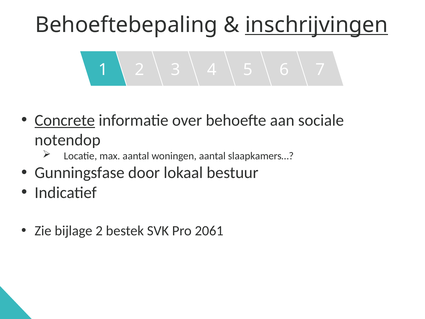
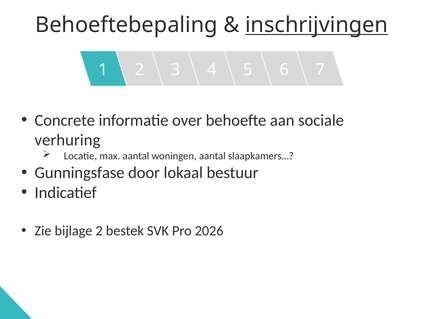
Concrete underline: present -> none
notendop: notendop -> verhuring
2061: 2061 -> 2026
